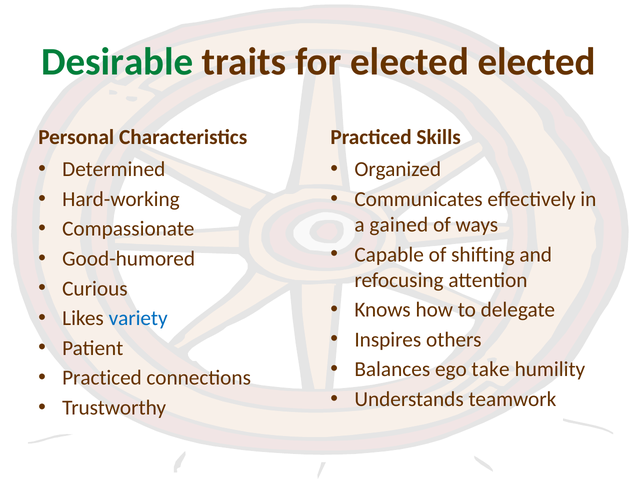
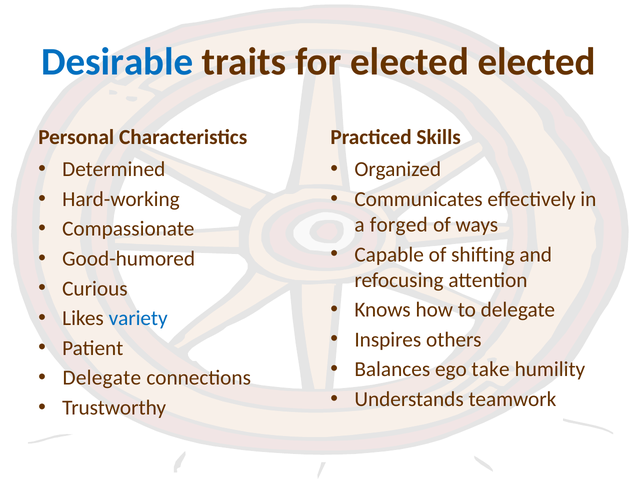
Desirable colour: green -> blue
gained: gained -> forged
Practiced at (102, 378): Practiced -> Delegate
